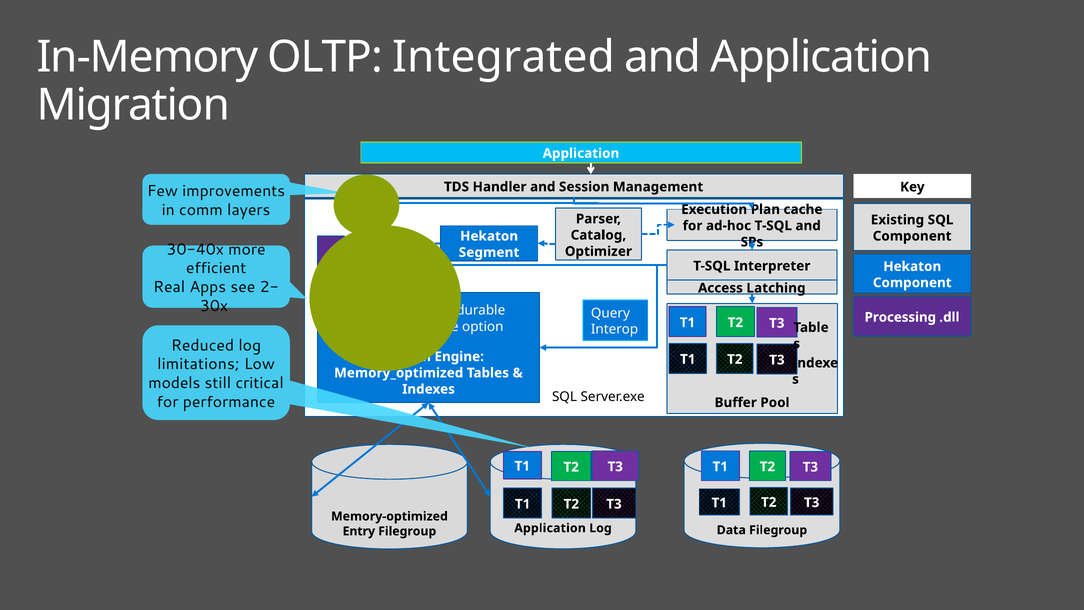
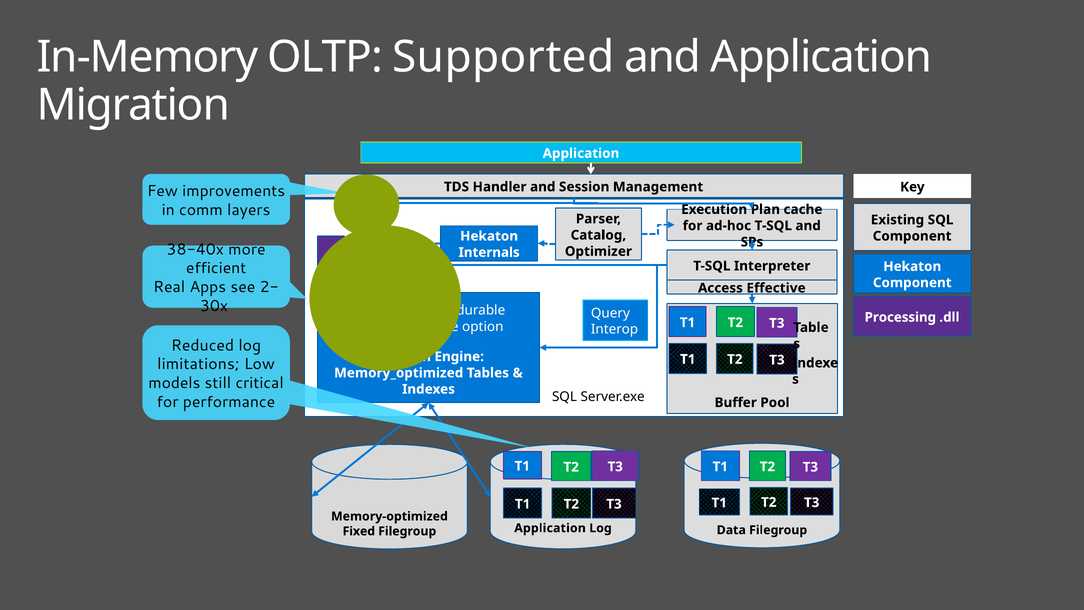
Integrated: Integrated -> Supported
30-40x: 30-40x -> 38-40x
Segment: Segment -> Internals
Latching: Latching -> Effective
Entry: Entry -> Fixed
